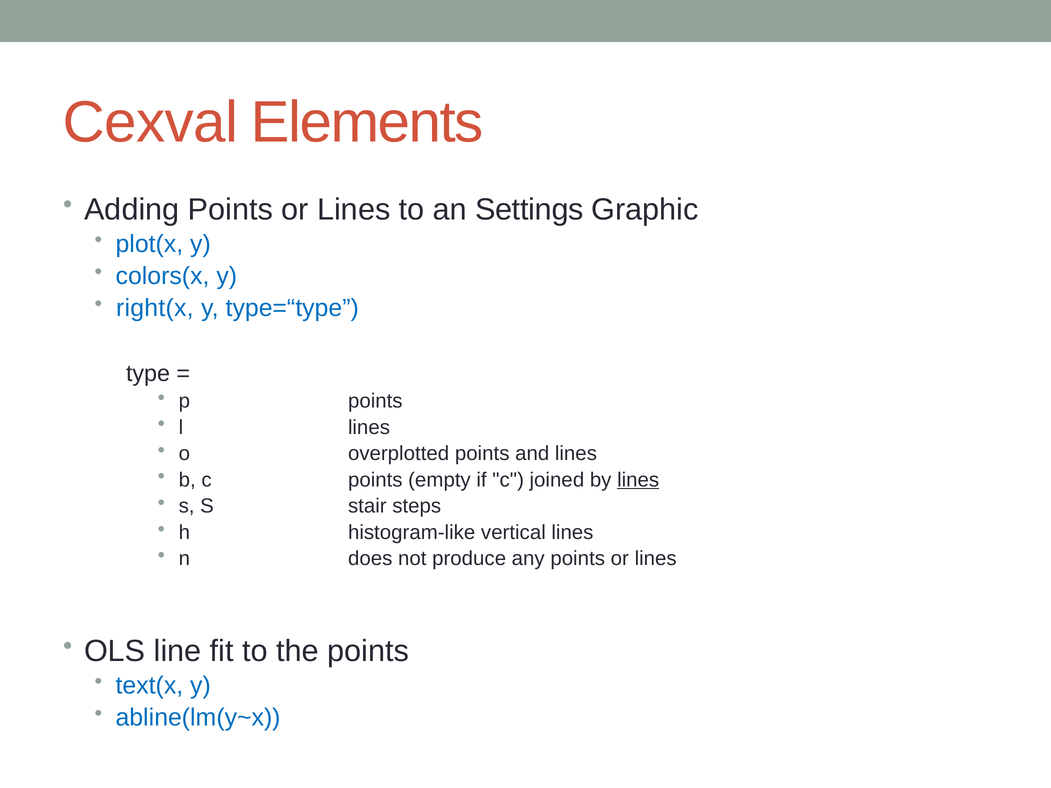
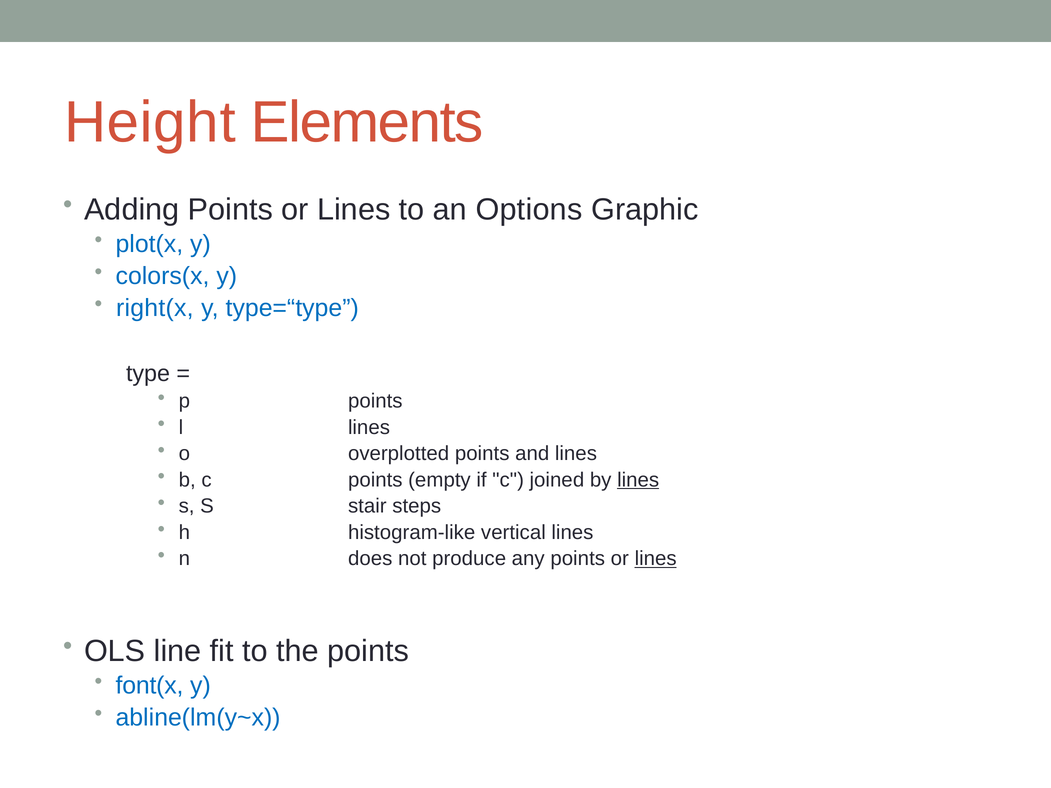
Cexval: Cexval -> Height
Settings: Settings -> Options
lines at (656, 559) underline: none -> present
text(x: text(x -> font(x
